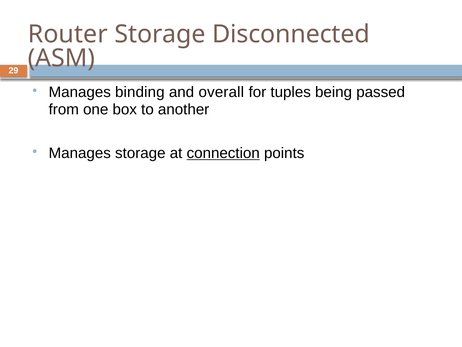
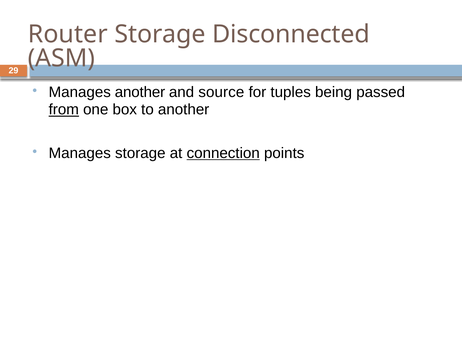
Manages binding: binding -> another
overall: overall -> source
from underline: none -> present
